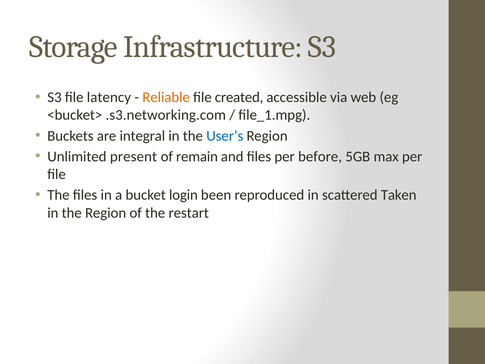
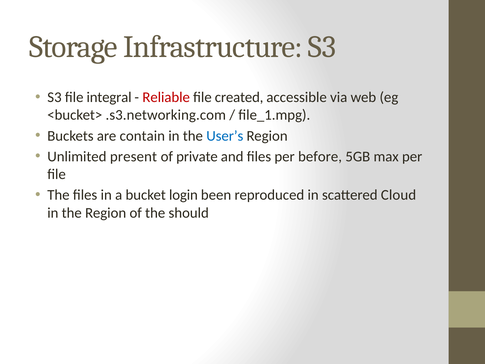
latency: latency -> integral
Reliable colour: orange -> red
integral: integral -> contain
remain: remain -> private
Taken: Taken -> Cloud
restart: restart -> should
